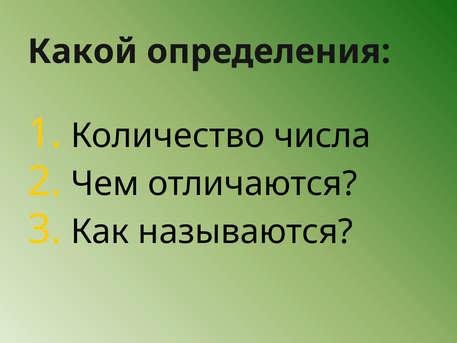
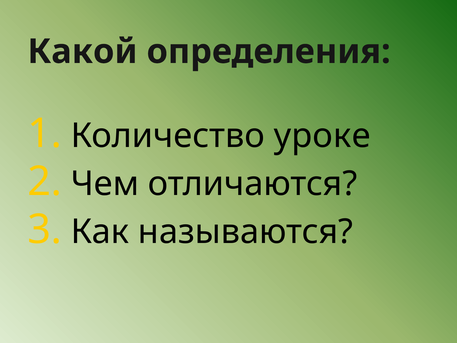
числа: числа -> уроке
